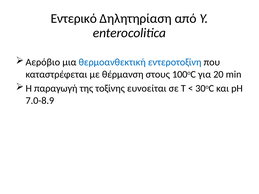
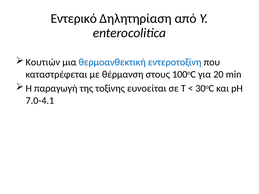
Αερόβιο: Αερόβιο -> Κουτιών
7.0-8.9: 7.0-8.9 -> 7.0-4.1
